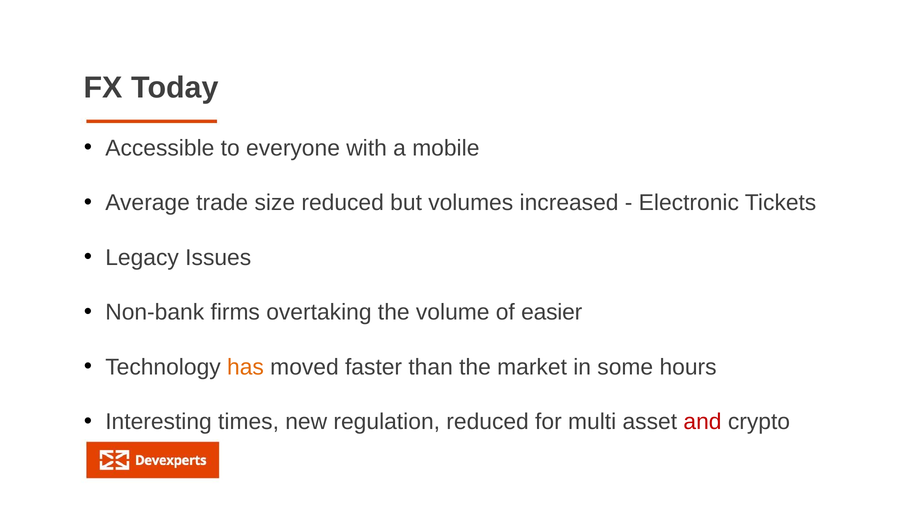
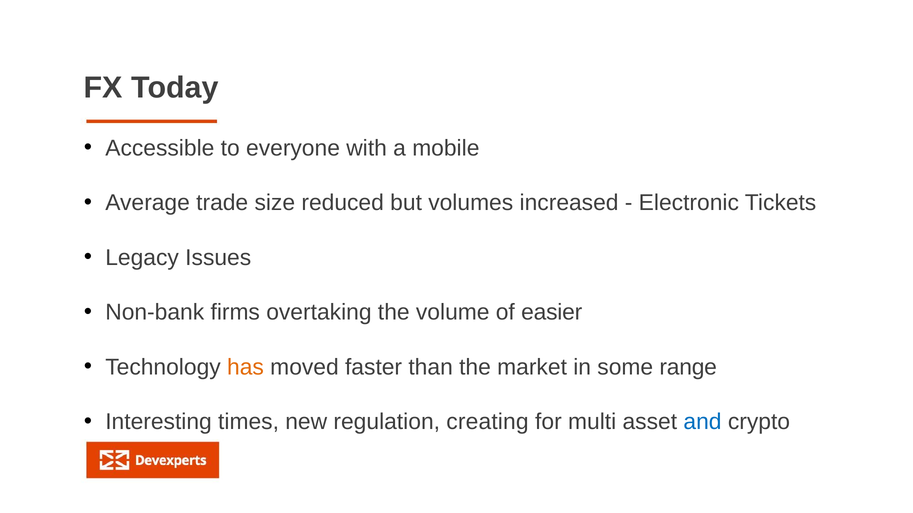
hours: hours -> range
regulation reduced: reduced -> creating
and colour: red -> blue
